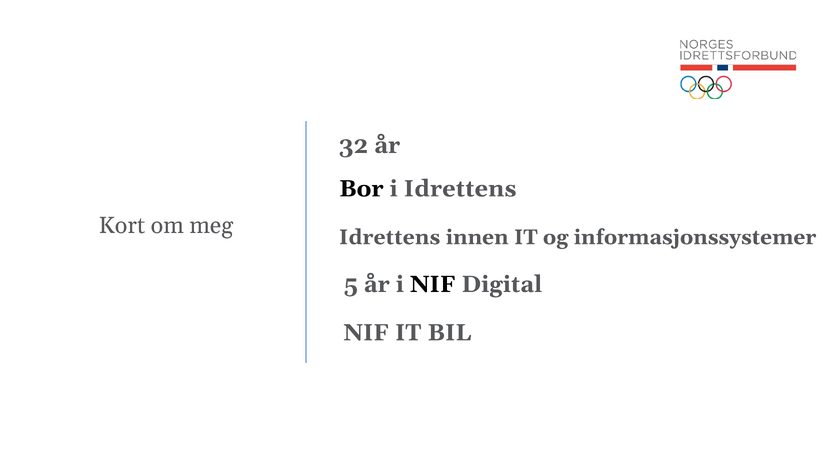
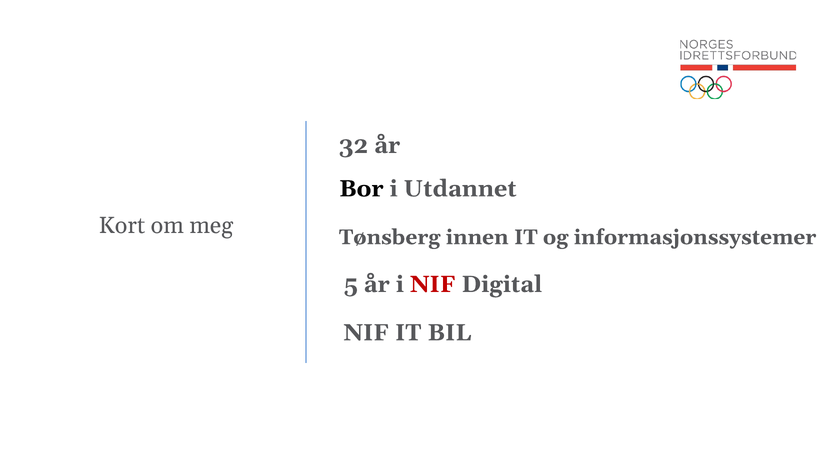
i Idrettens: Idrettens -> Utdannet
Idrettens at (390, 237): Idrettens -> Tønsberg
NIF at (433, 284) colour: black -> red
